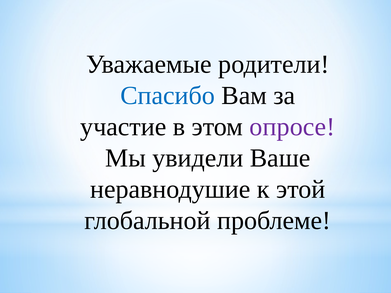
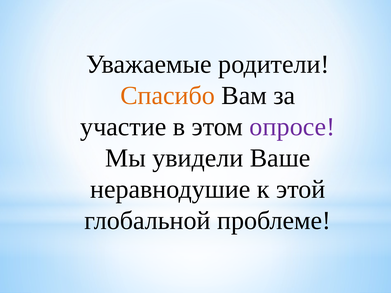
Спасибо colour: blue -> orange
